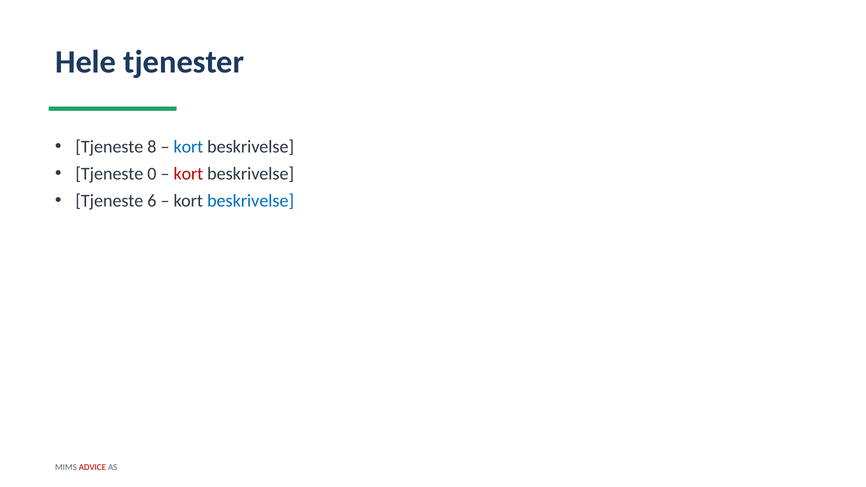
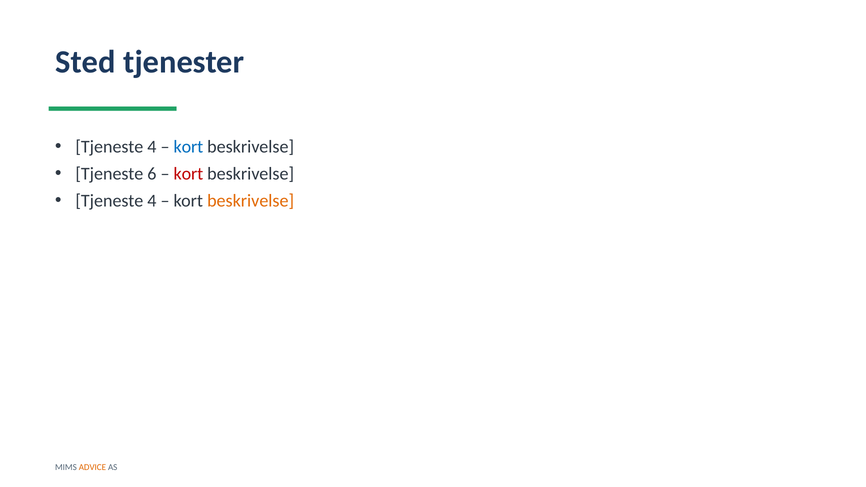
Hele: Hele -> Sted
8 at (152, 147): 8 -> 4
0: 0 -> 6
6 at (152, 201): 6 -> 4
beskrivelse at (251, 201) colour: blue -> orange
ADVICE colour: red -> orange
